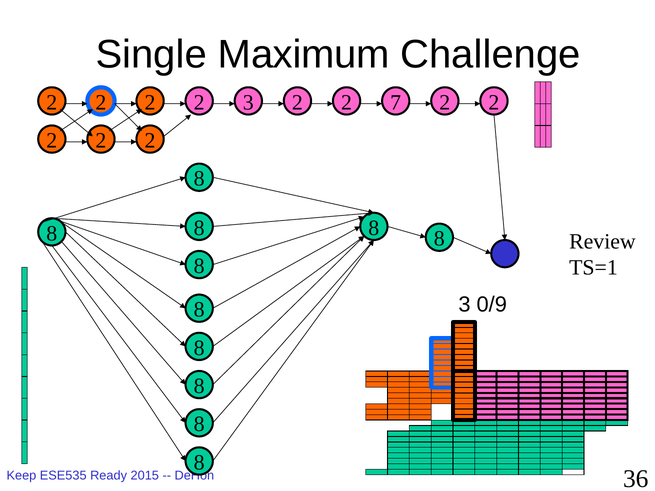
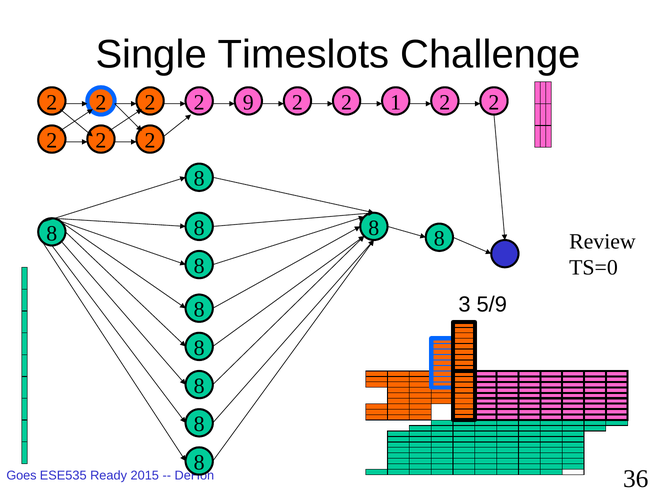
Maximum: Maximum -> Timeslots
2 3: 3 -> 9
7: 7 -> 1
TS=1: TS=1 -> TS=0
0/9: 0/9 -> 5/9
Keep: Keep -> Goes
